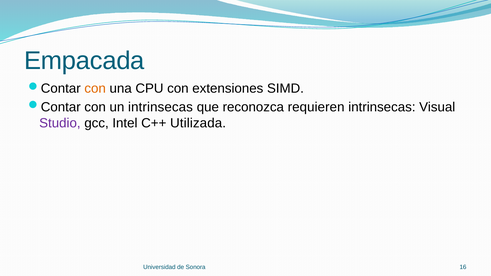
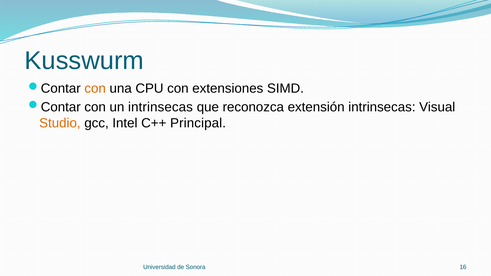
Empacada: Empacada -> Kusswurm
requieren: requieren -> extensión
Studio colour: purple -> orange
Utilizada: Utilizada -> Principal
